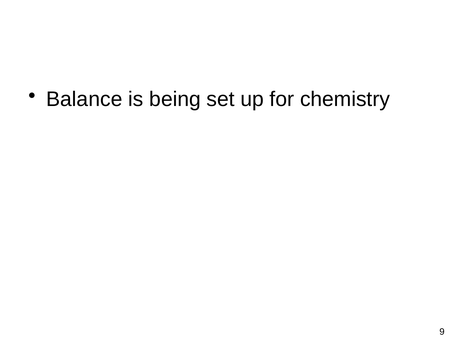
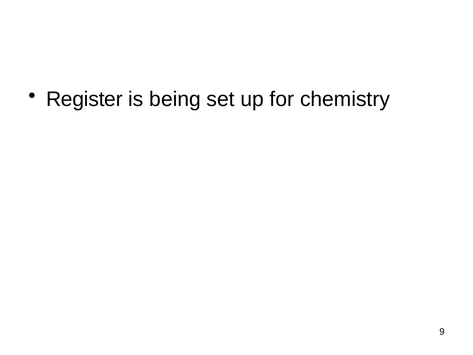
Balance: Balance -> Register
